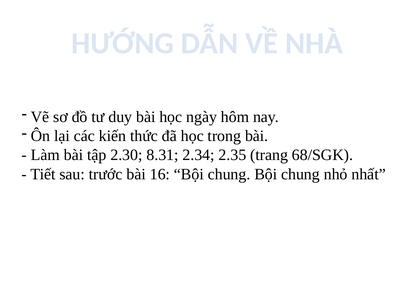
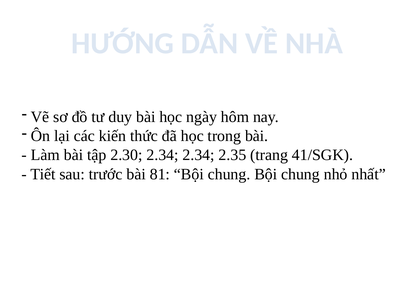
2.30 8.31: 8.31 -> 2.34
68/SGK: 68/SGK -> 41/SGK
16: 16 -> 81
